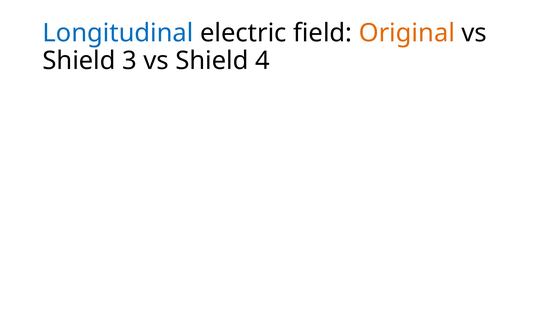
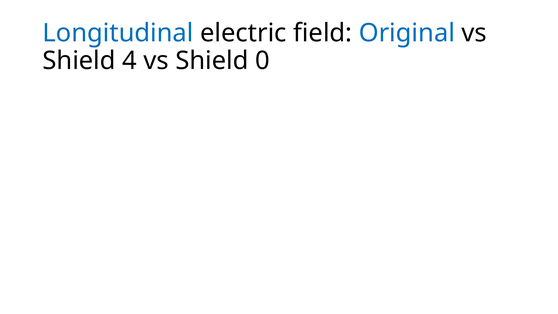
Original colour: orange -> blue
3: 3 -> 4
4: 4 -> 0
